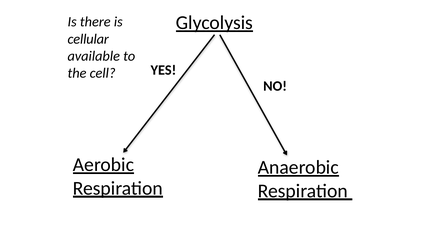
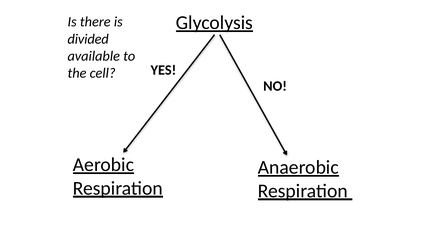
cellular: cellular -> divided
